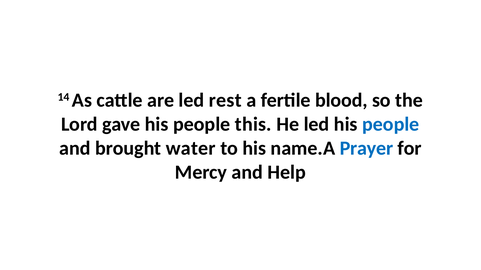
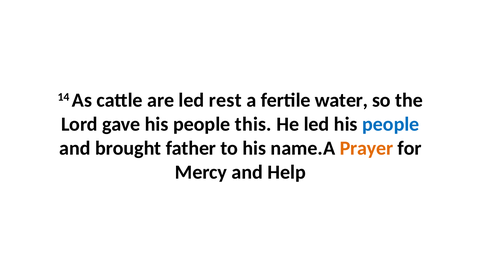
blood: blood -> water
water: water -> father
Prayer colour: blue -> orange
